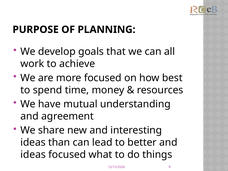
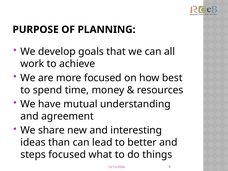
ideas at (33, 155): ideas -> steps
